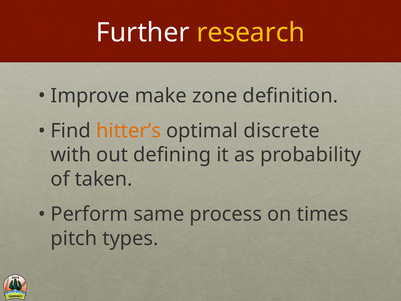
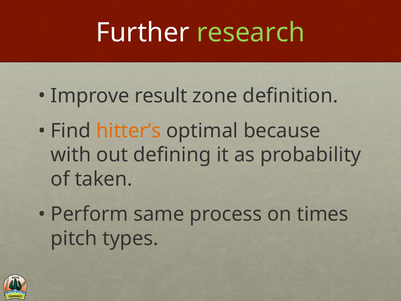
research colour: yellow -> light green
make: make -> result
discrete: discrete -> because
